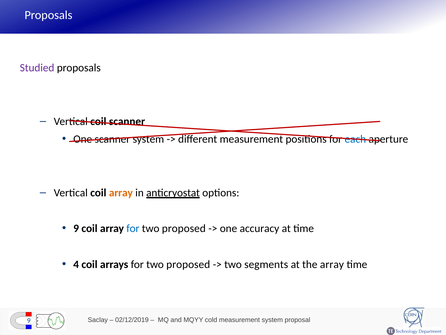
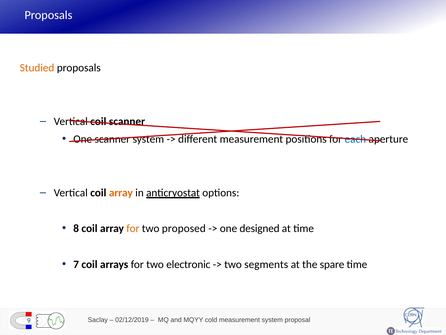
Studied colour: purple -> orange
9 at (76, 228): 9 -> 8
for at (133, 228) colour: blue -> orange
accuracy: accuracy -> designed
4: 4 -> 7
arrays for two proposed: proposed -> electronic
the array: array -> spare
